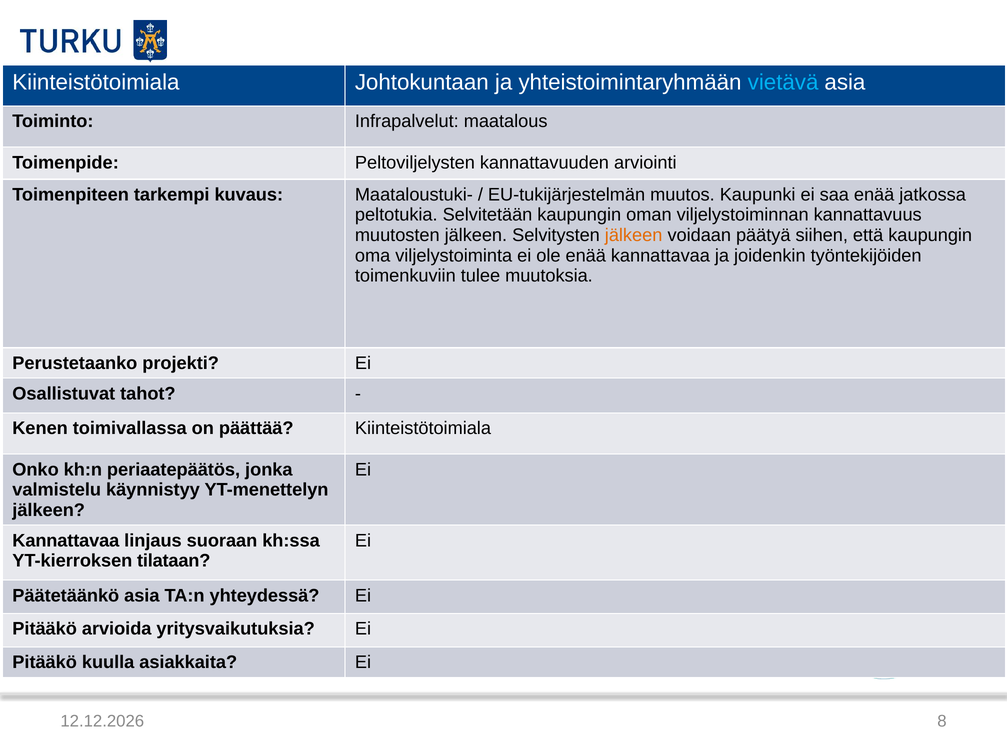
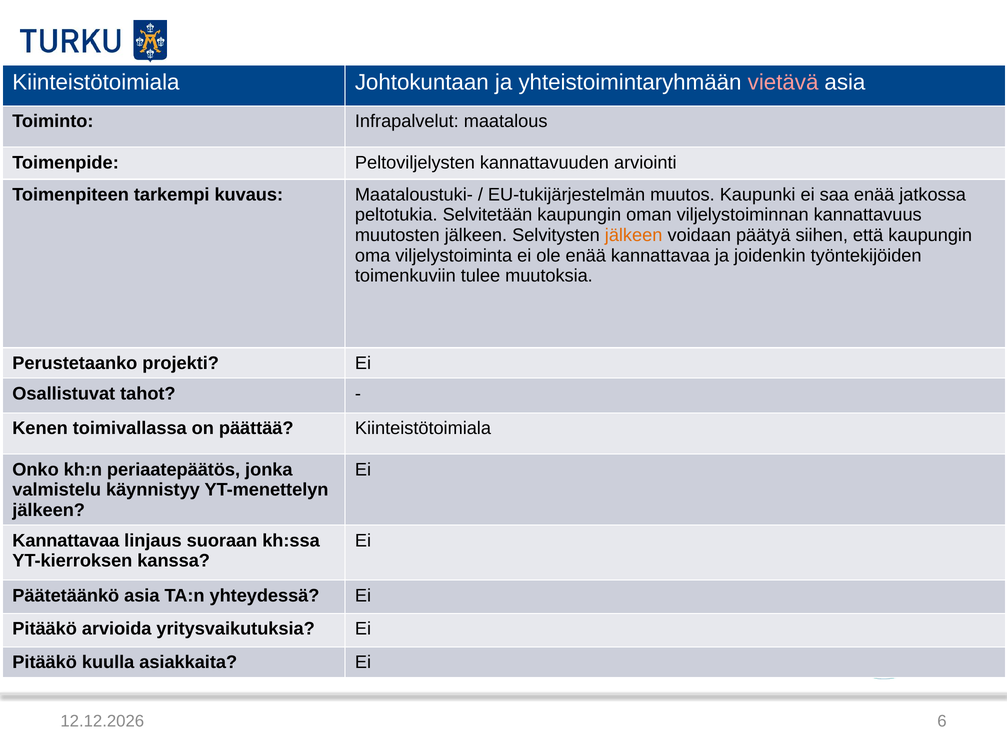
vietävä colour: light blue -> pink
tilataan: tilataan -> kanssa
8: 8 -> 6
